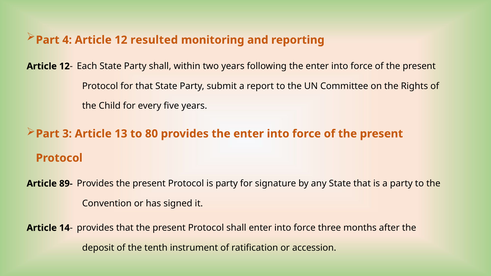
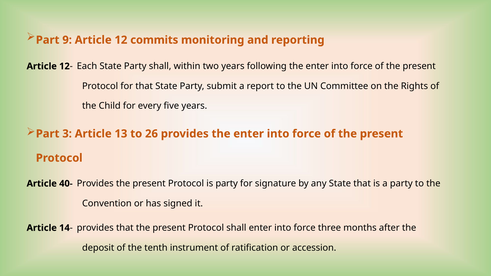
4: 4 -> 9
resulted: resulted -> commits
80: 80 -> 26
89-: 89- -> 40-
